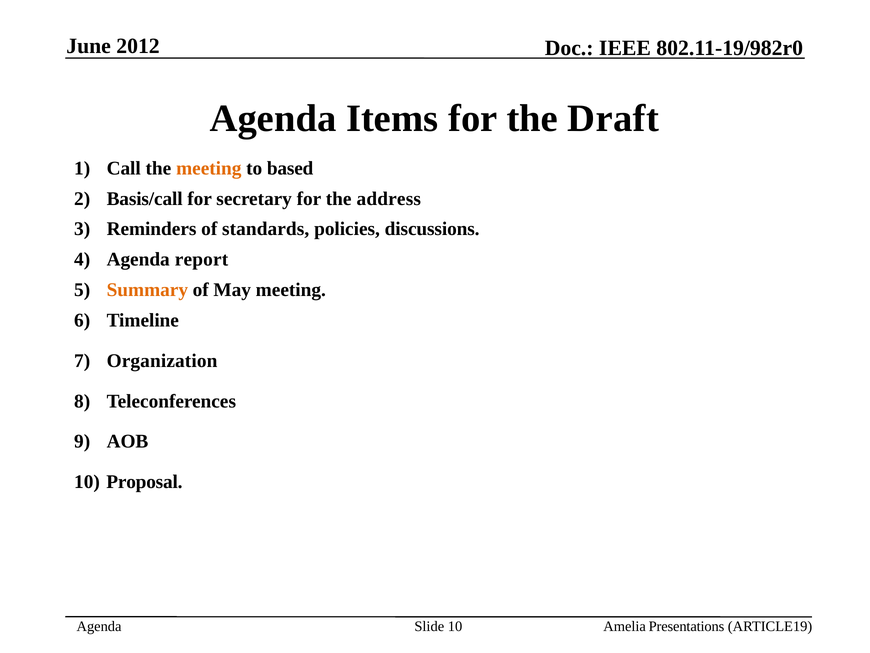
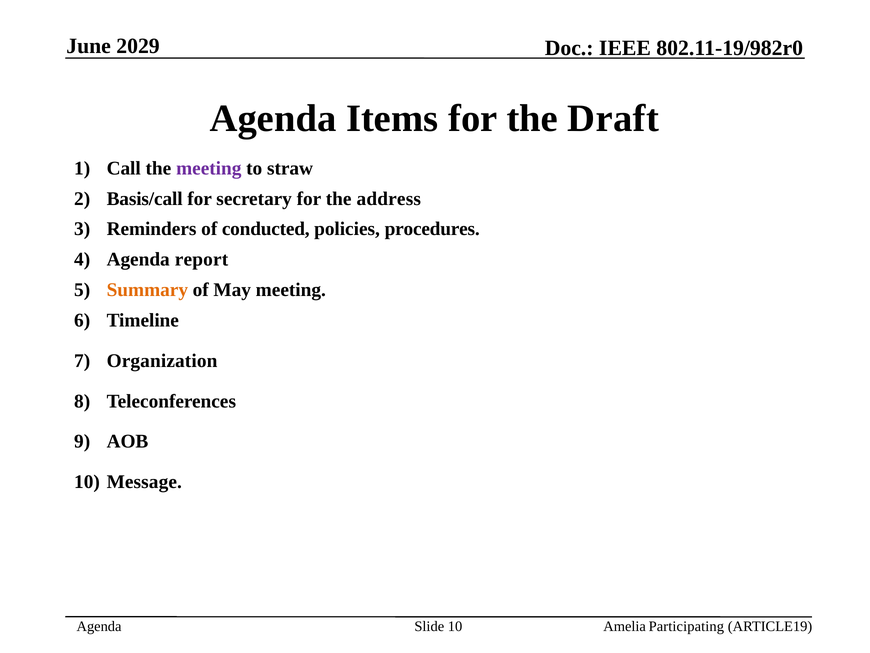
2012: 2012 -> 2029
meeting at (209, 168) colour: orange -> purple
based: based -> straw
standards: standards -> conducted
discussions: discussions -> procedures
Proposal: Proposal -> Message
Presentations: Presentations -> Participating
